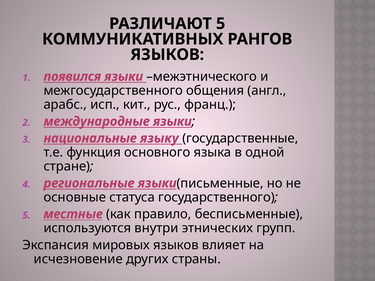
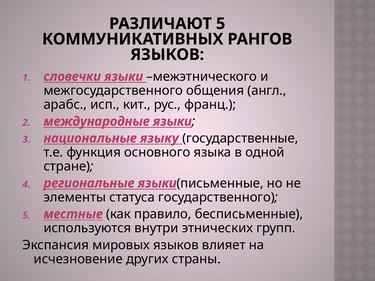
появился: появился -> словечки
основные: основные -> элементы
